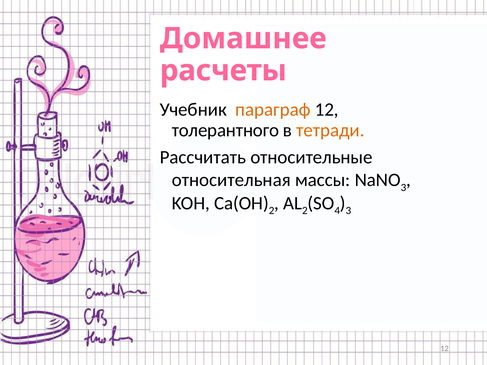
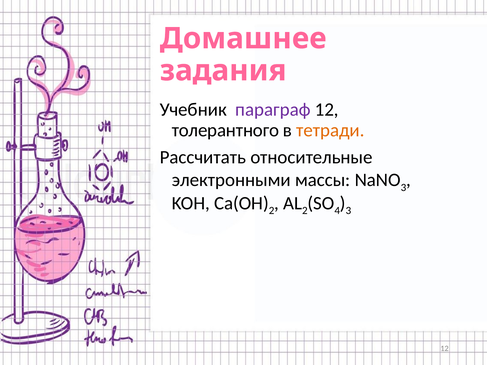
расчеты: расчеты -> задания
параграф colour: orange -> purple
относительная: относительная -> электронными
